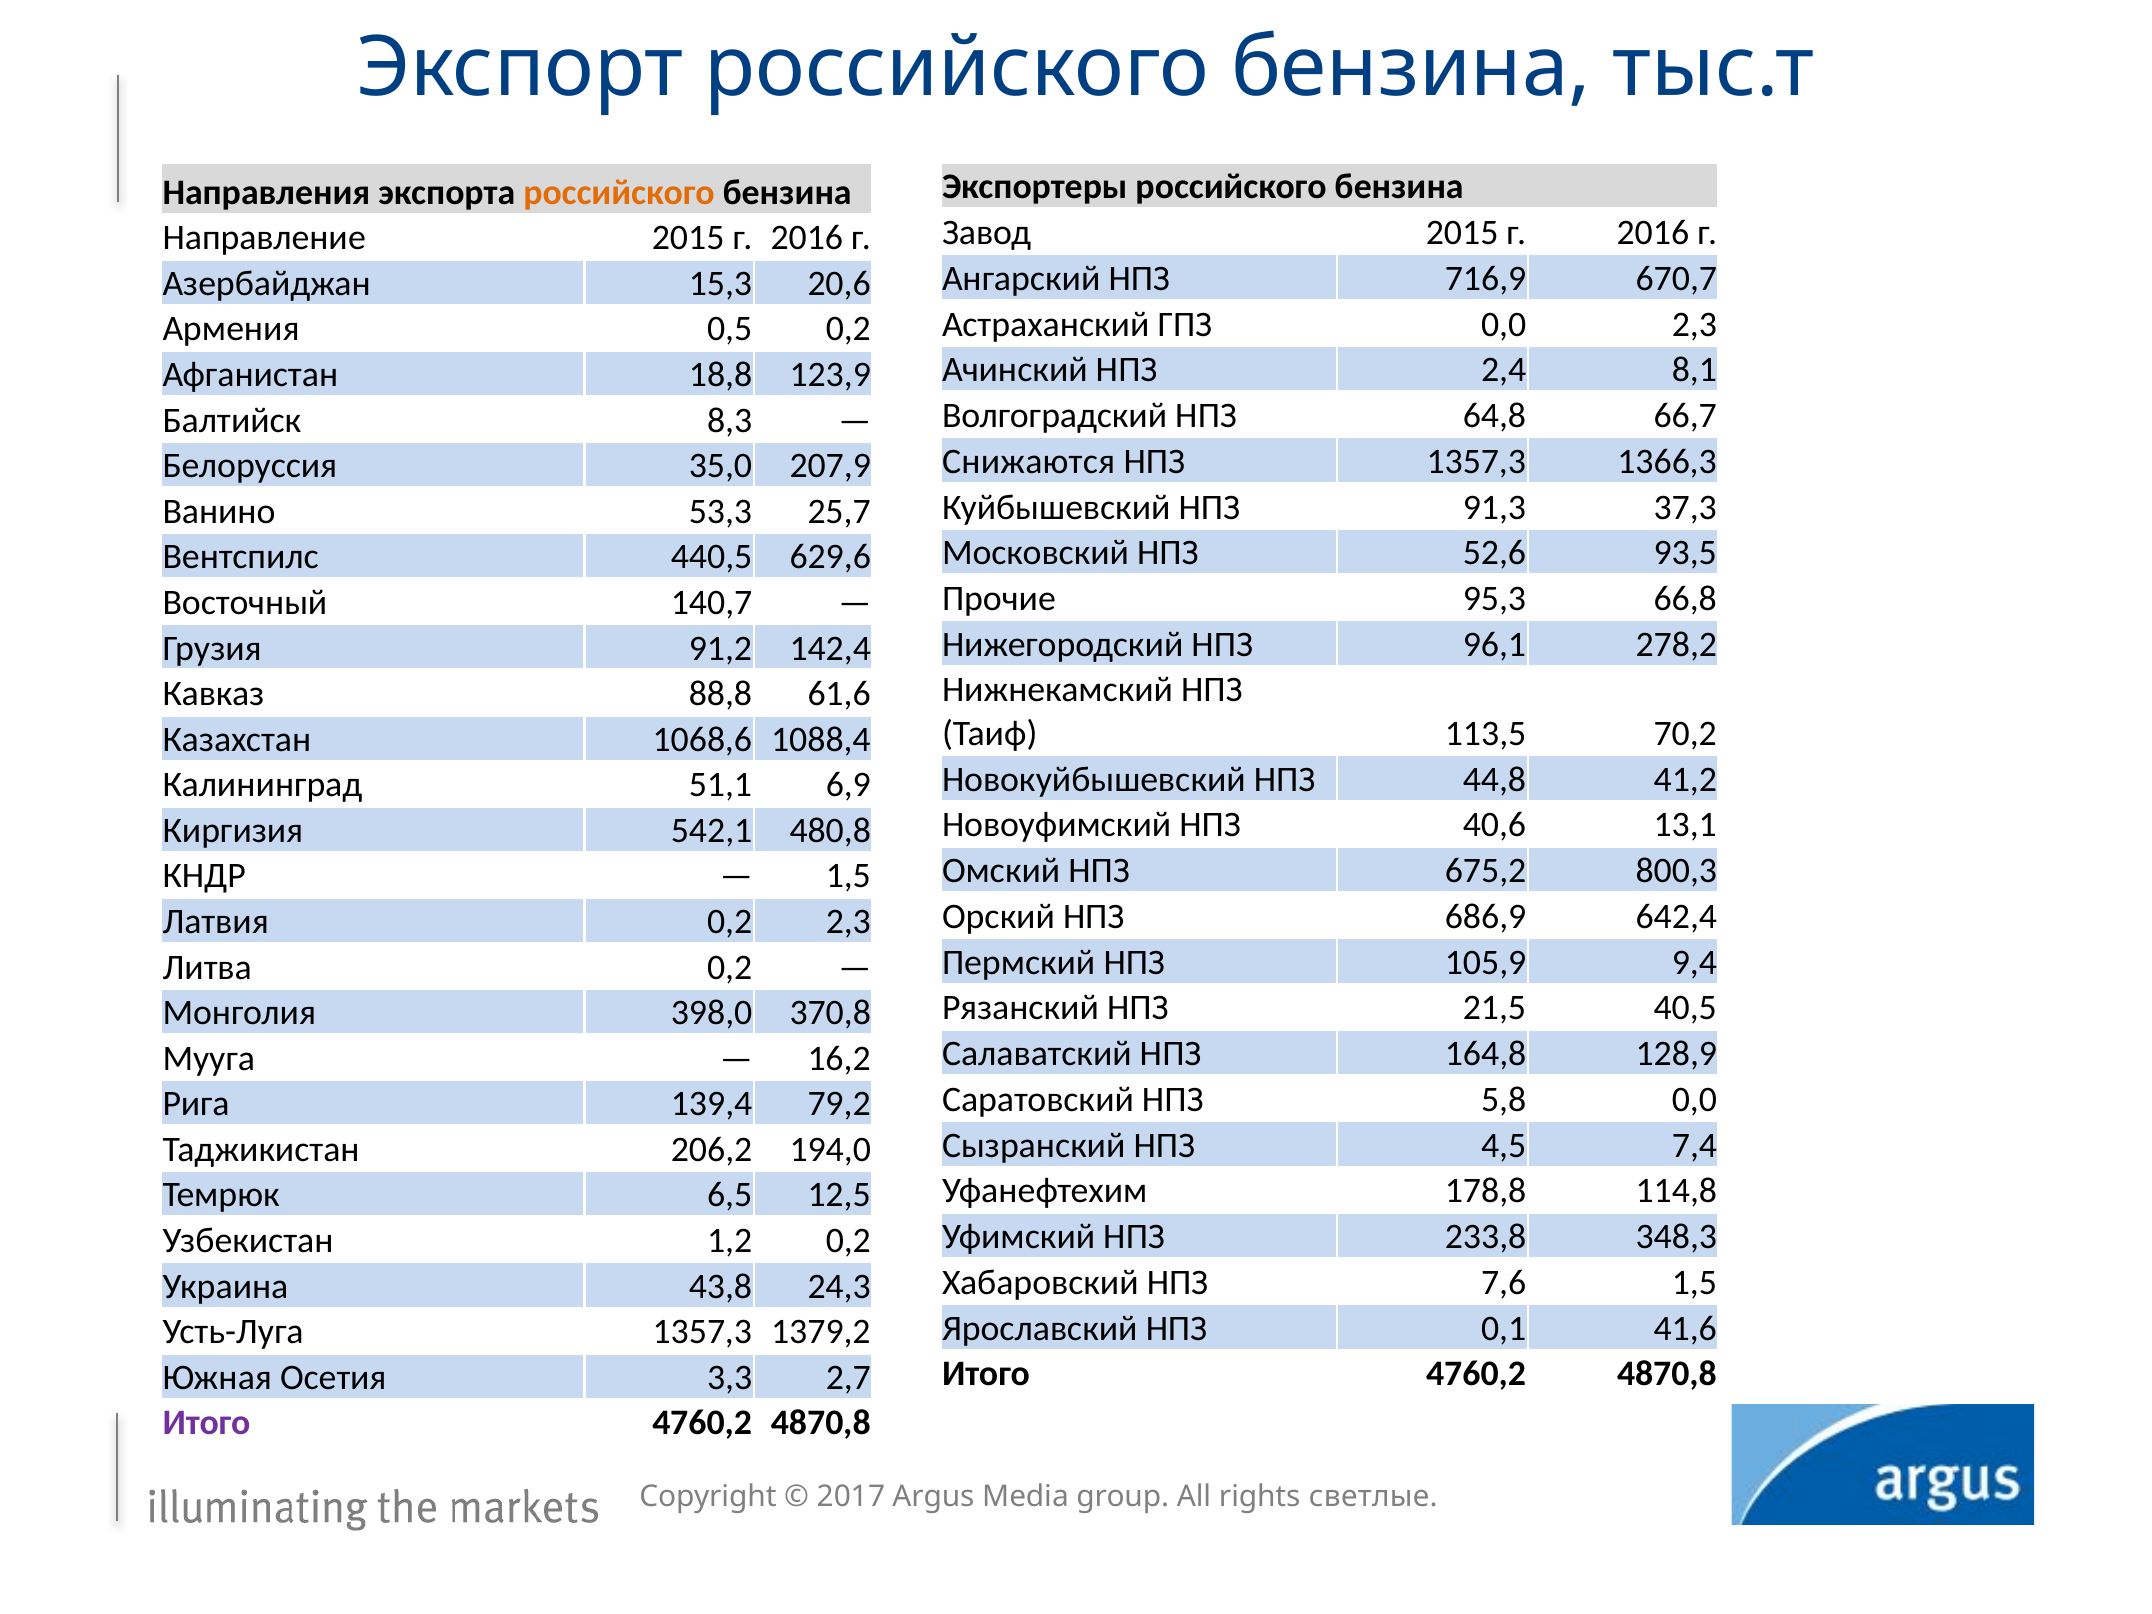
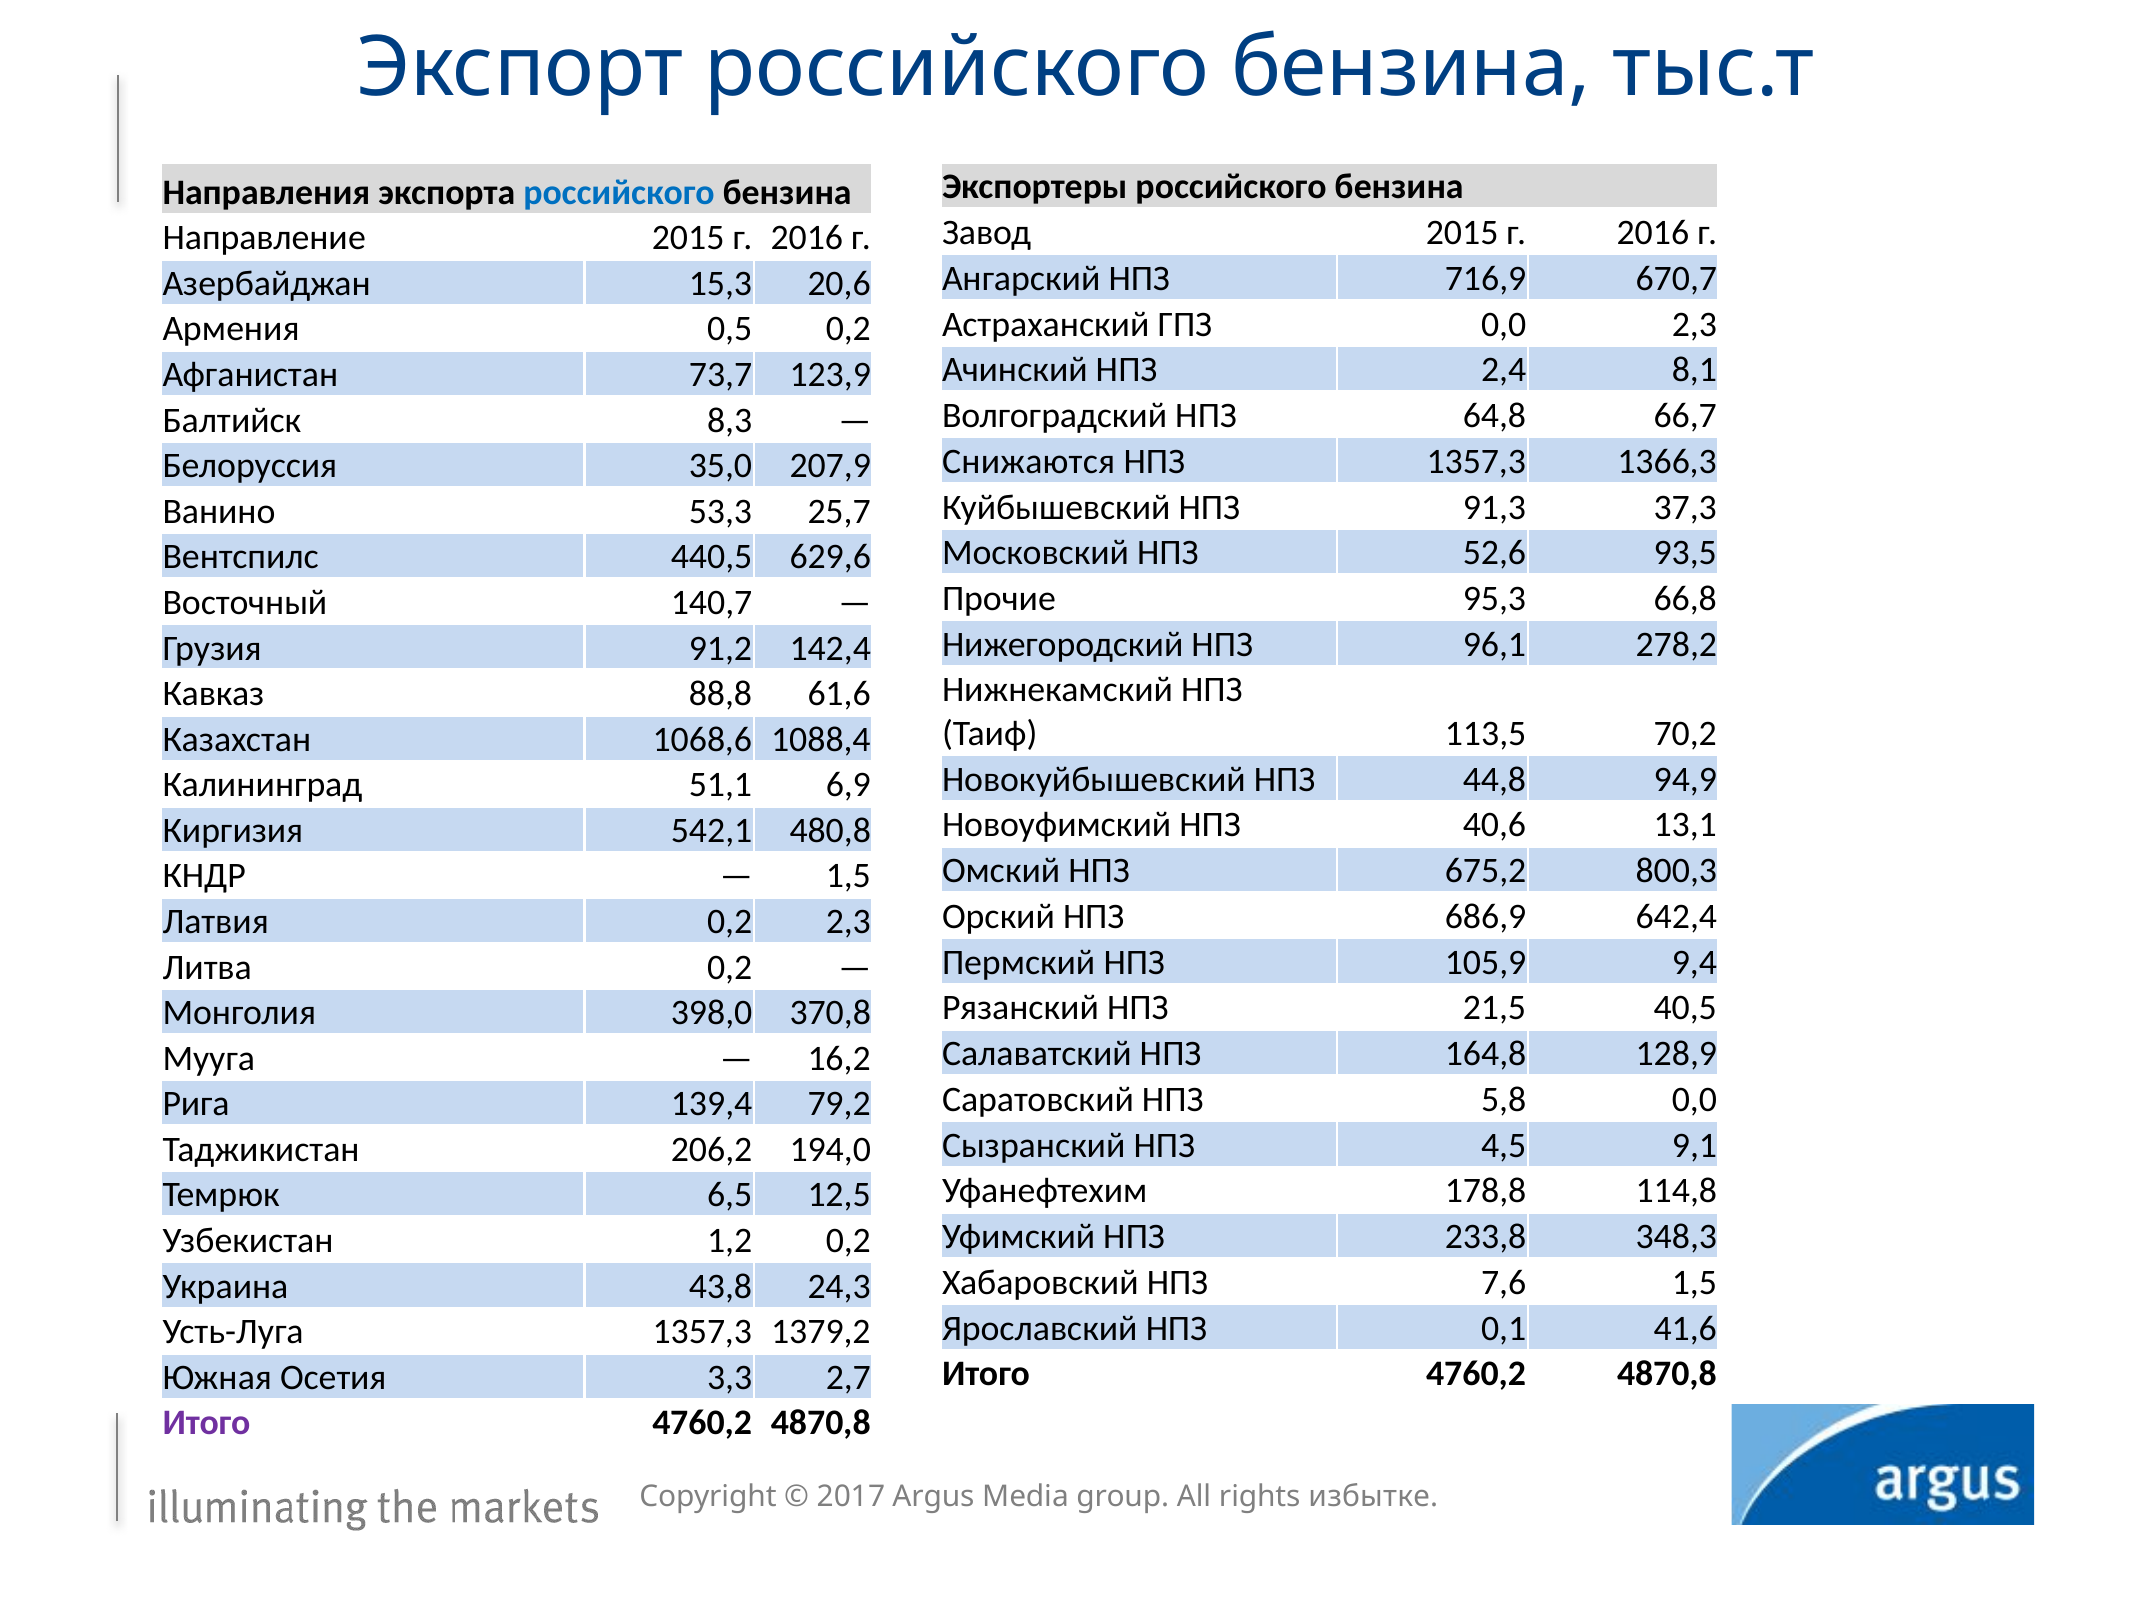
российского at (619, 192) colour: orange -> blue
18,8: 18,8 -> 73,7
41,2: 41,2 -> 94,9
7,4: 7,4 -> 9,1
светлые: светлые -> избытке
